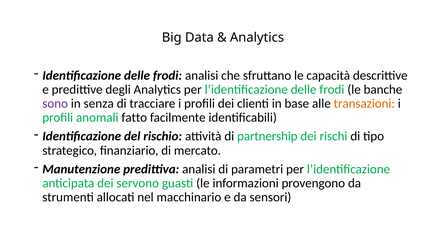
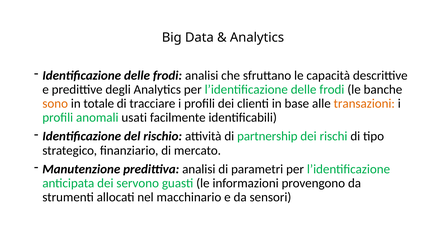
sono colour: purple -> orange
senza: senza -> totale
fatto: fatto -> usati
